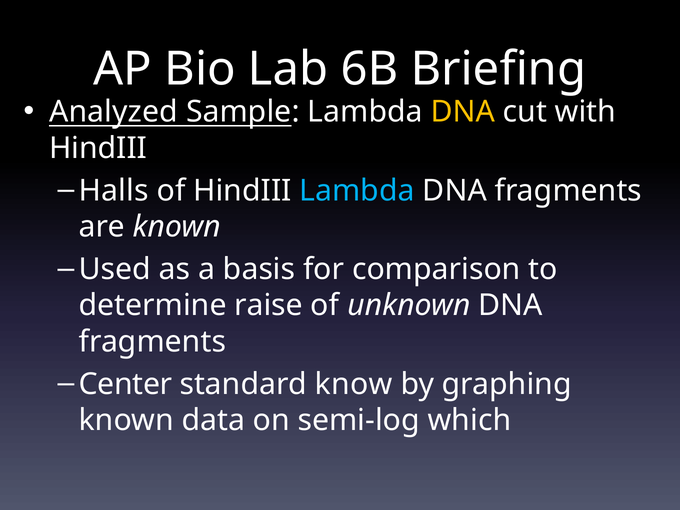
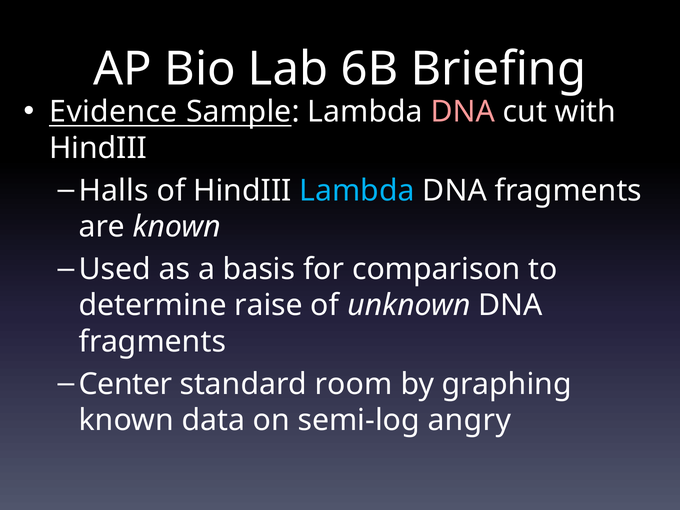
Analyzed: Analyzed -> Evidence
DNA at (463, 112) colour: yellow -> pink
know: know -> room
which: which -> angry
